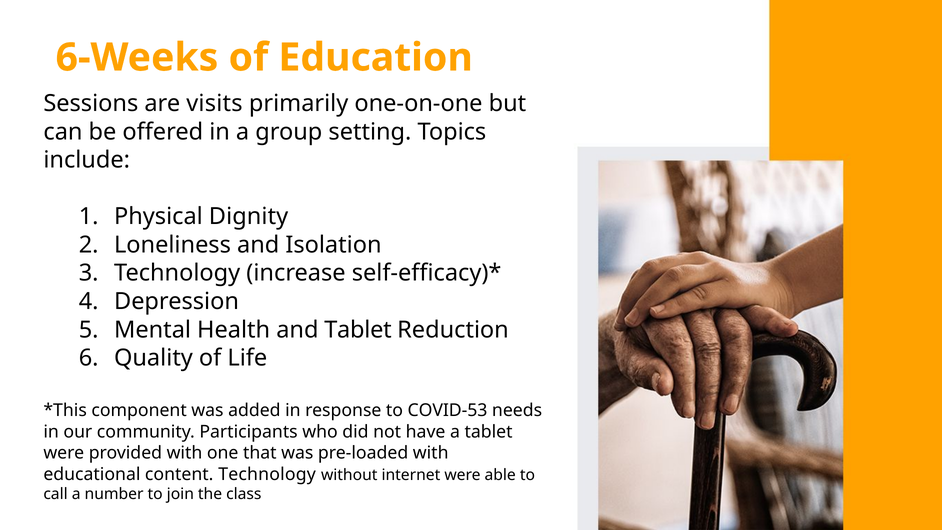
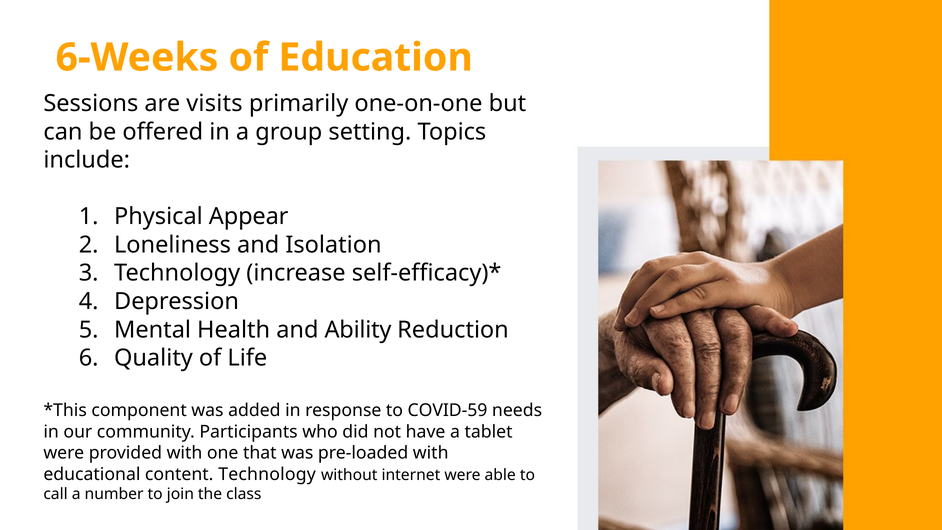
Dignity: Dignity -> Appear
and Tablet: Tablet -> Ability
COVID-53: COVID-53 -> COVID-59
